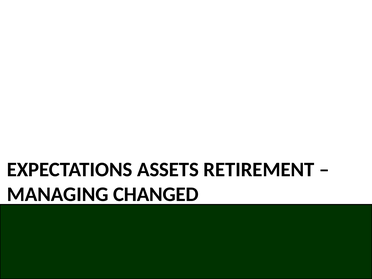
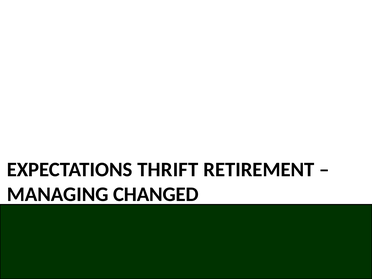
ASSETS: ASSETS -> THRIFT
